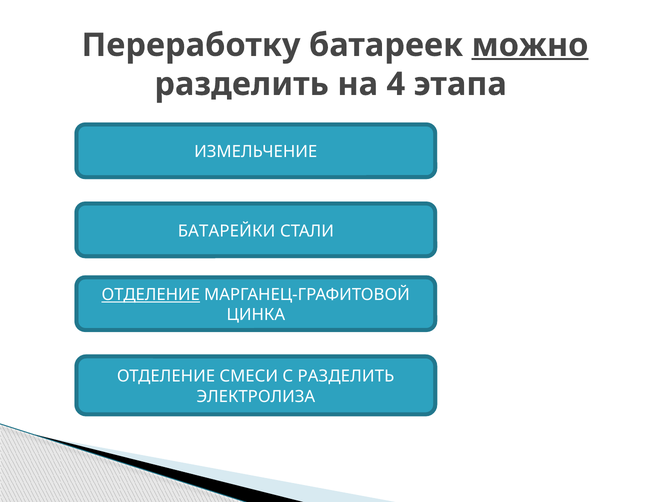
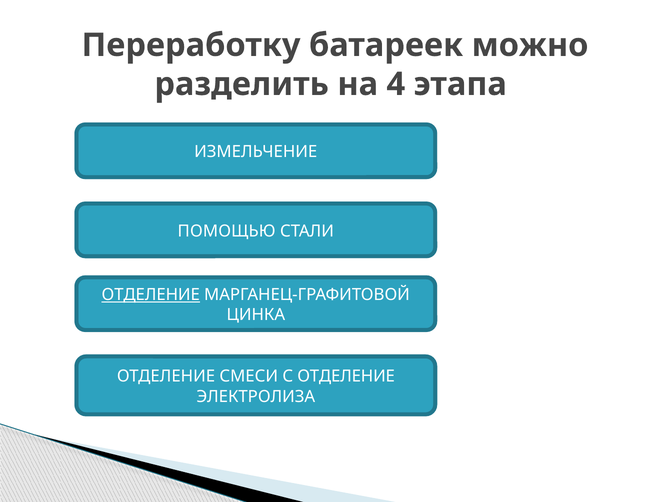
можно underline: present -> none
БАТАРЕЙКИ: БАТАРЕЙКИ -> ПОМОЩЬЮ
С РАЗДЕЛИТЬ: РАЗДЕЛИТЬ -> ОТДЕЛЕНИЕ
